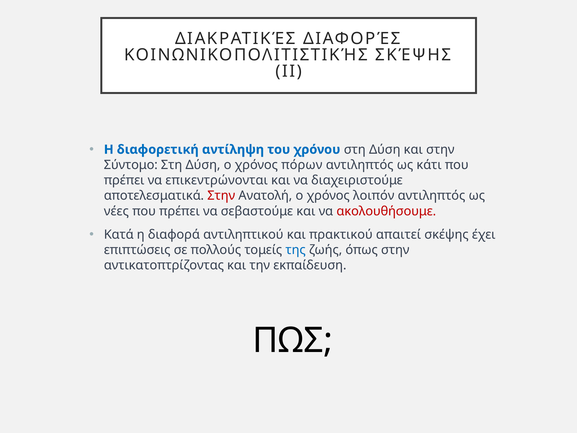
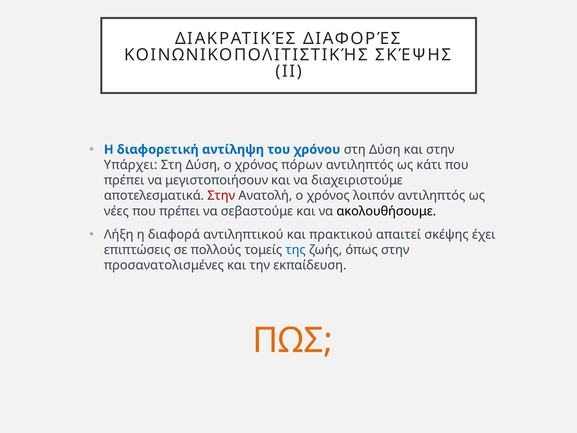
Σύντομο: Σύντομο -> Υπάρχει
επικεντρώνονται: επικεντρώνονται -> μεγιστοποιήσουν
ακολουθήσουμε colour: red -> black
Κατά: Κατά -> Λήξη
αντικατοπτρίζοντας: αντικατοπτρίζοντας -> προσανατολισμένες
ΠΩΣ colour: black -> orange
